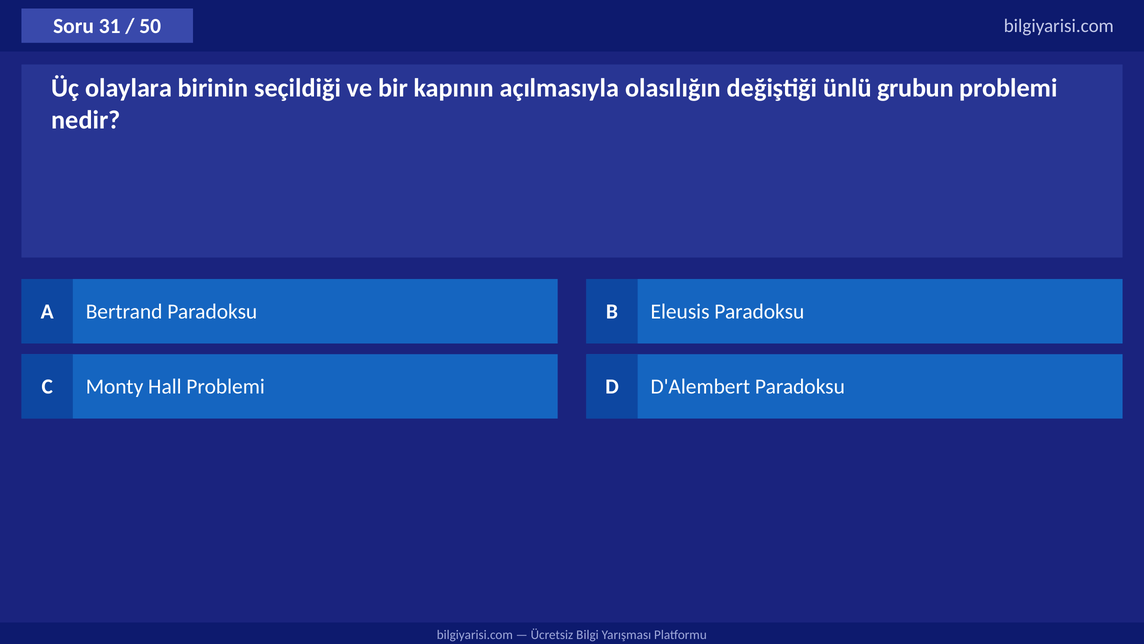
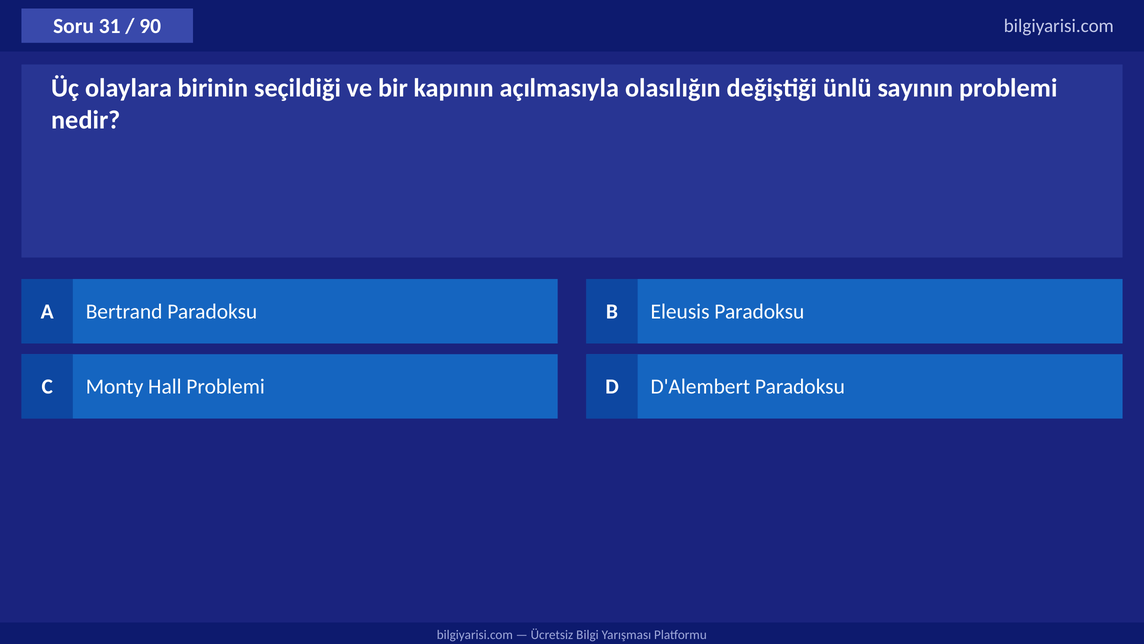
50: 50 -> 90
grubun: grubun -> sayının
